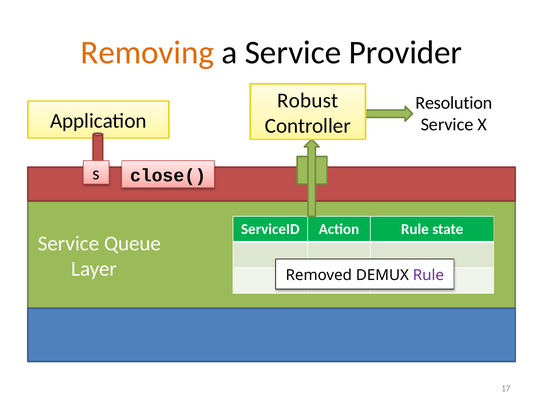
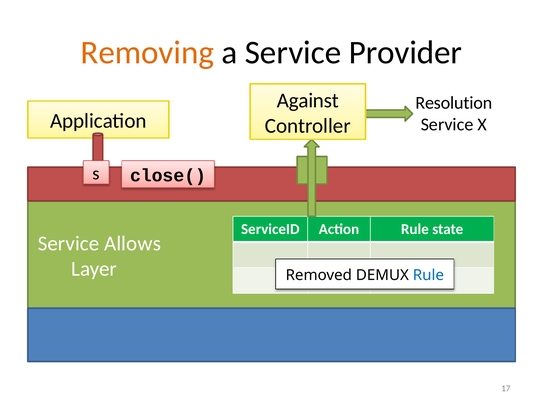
Robust: Robust -> Against
Queue: Queue -> Allows
Rule at (428, 275) colour: purple -> blue
